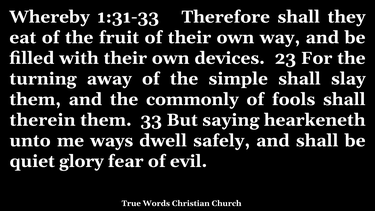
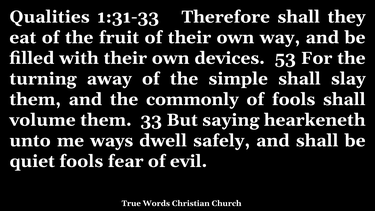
Whereby: Whereby -> Qualities
23: 23 -> 53
therein: therein -> volume
quiet glory: glory -> fools
